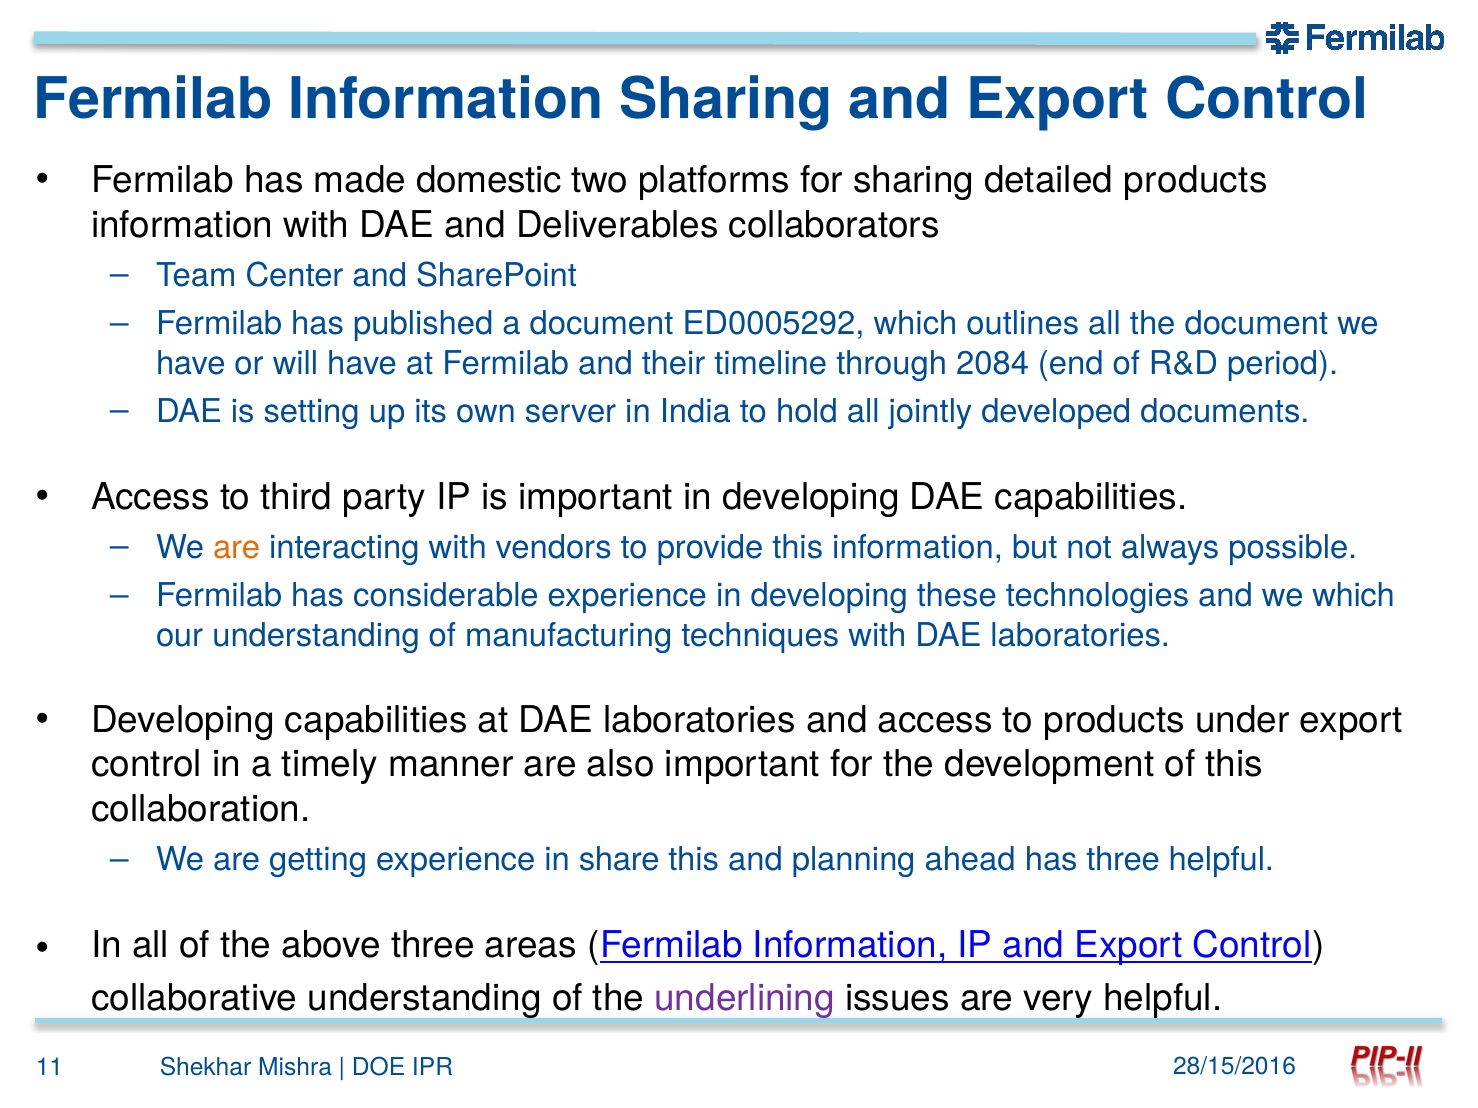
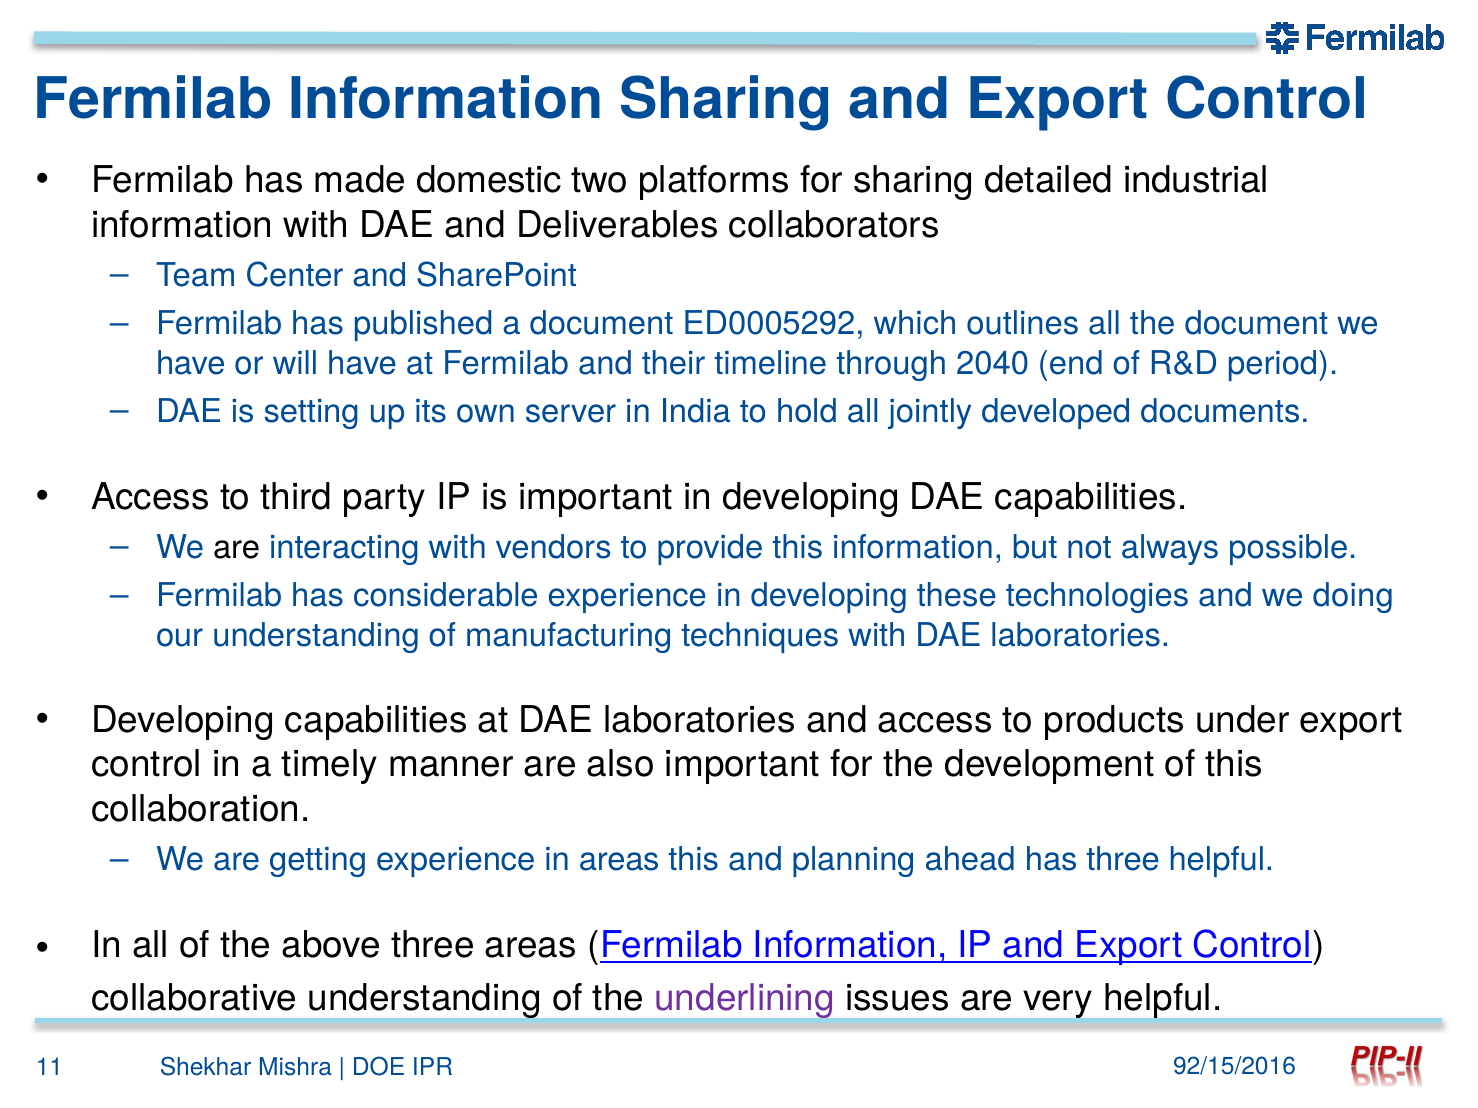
detailed products: products -> industrial
2084: 2084 -> 2040
are at (237, 548) colour: orange -> black
we which: which -> doing
in share: share -> areas
28/15/2016: 28/15/2016 -> 92/15/2016
